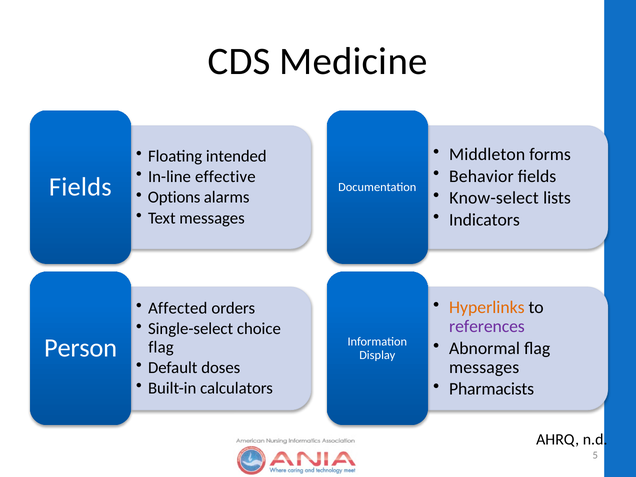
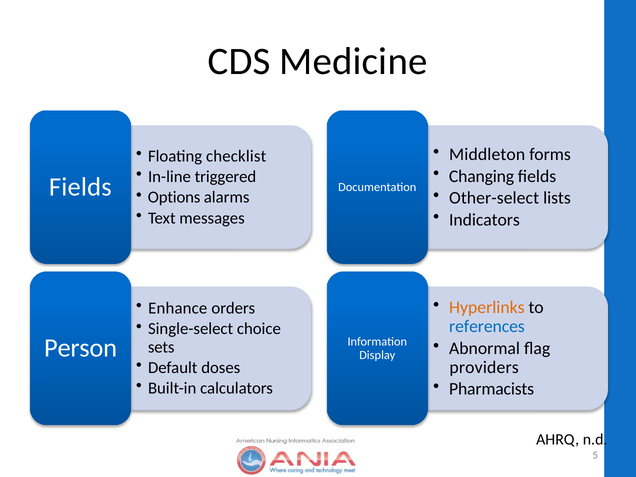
intended: intended -> checklist
Behavior: Behavior -> Changing
effective: effective -> triggered
Know-select: Know-select -> Other-select
Affected: Affected -> Enhance
references colour: purple -> blue
flag at (161, 347): flag -> sets
messages at (484, 367): messages -> providers
